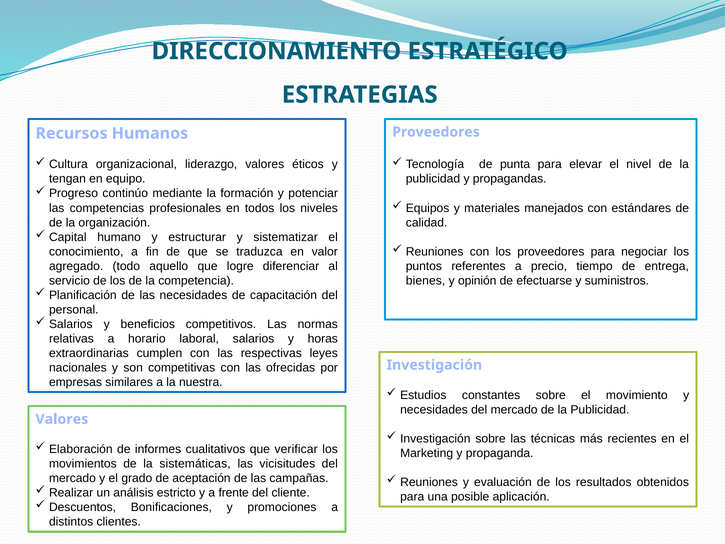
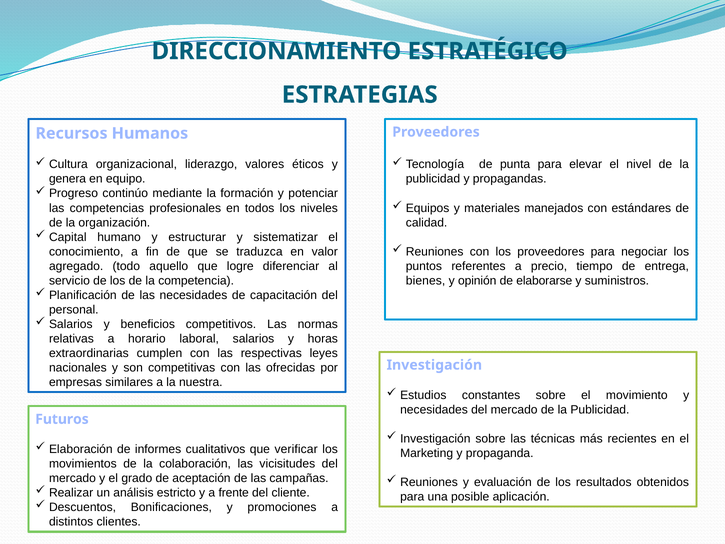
tengan: tengan -> genera
efectuarse: efectuarse -> elaborarse
Valores at (62, 419): Valores -> Futuros
sistemáticas: sistemáticas -> colaboración
